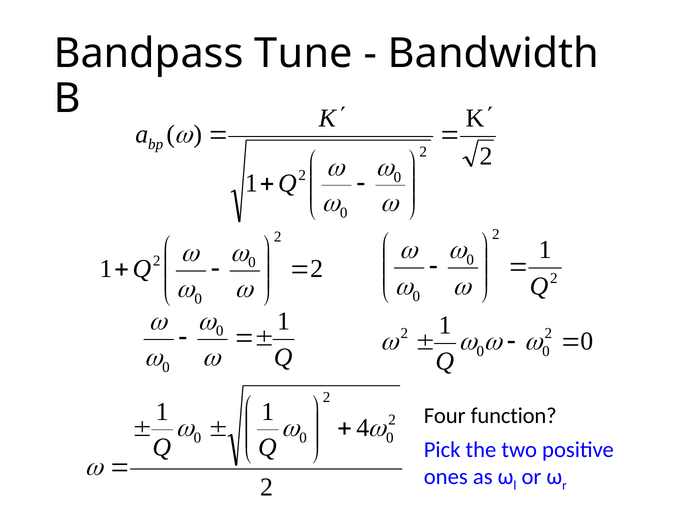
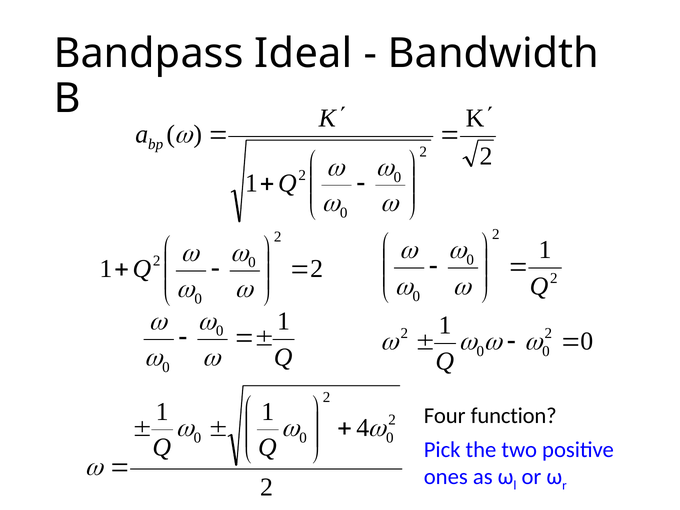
Tune: Tune -> Ideal
